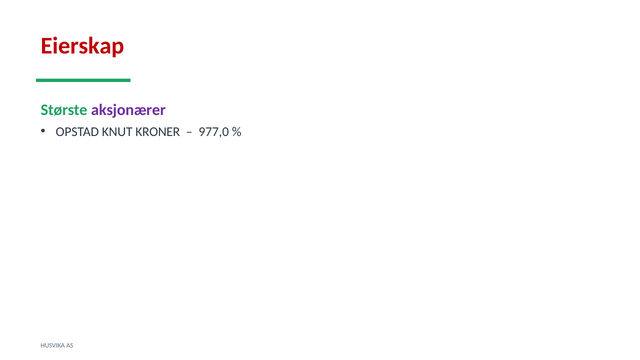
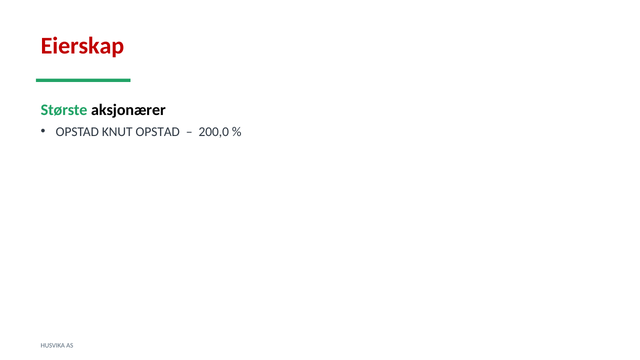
aksjonærer colour: purple -> black
KNUT KRONER: KRONER -> OPSTAD
977,0: 977,0 -> 200,0
